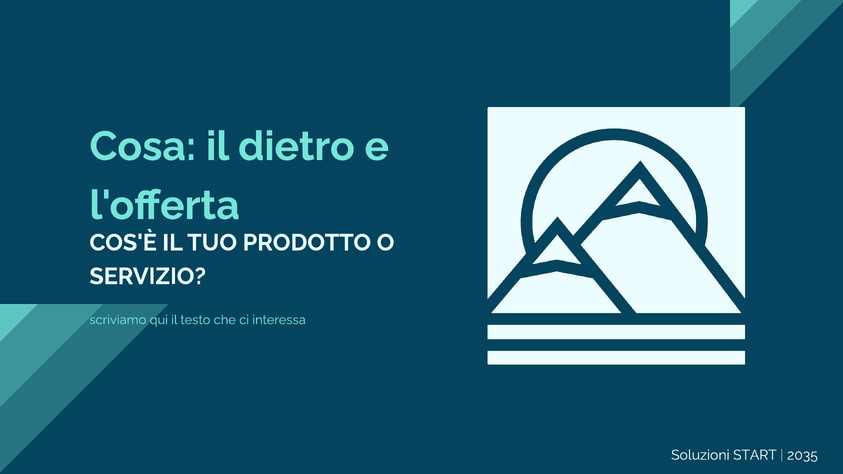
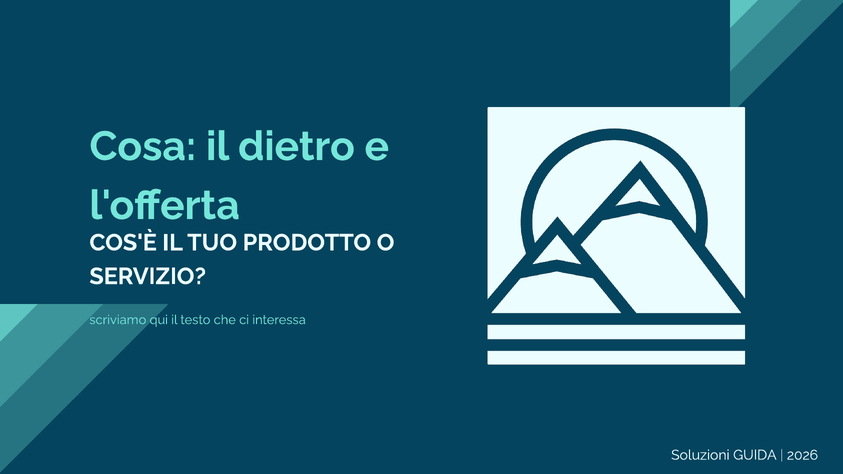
START: START -> GUIDA
2035: 2035 -> 2026
